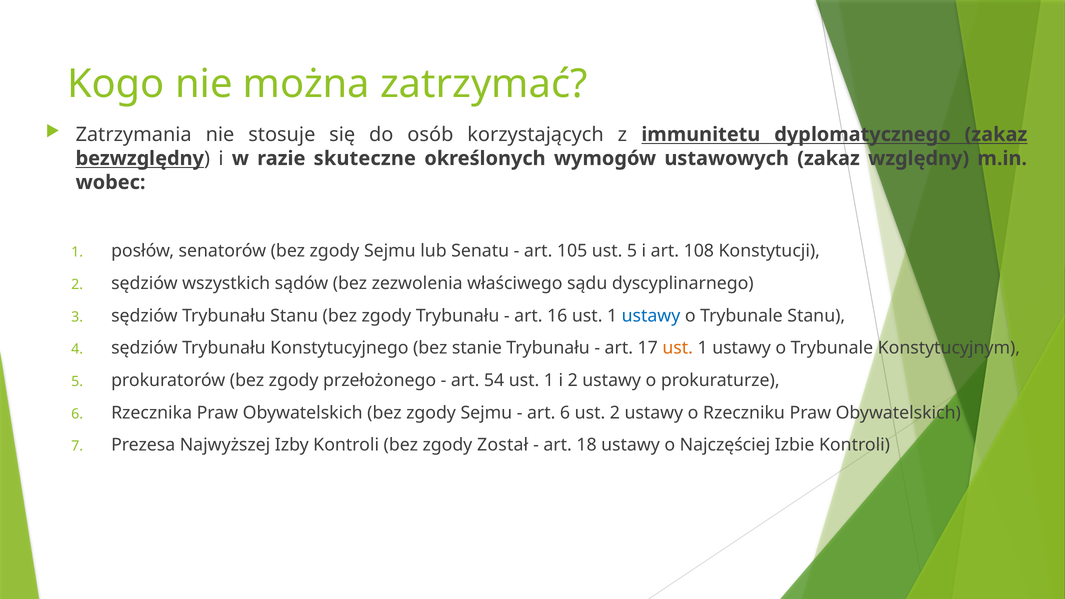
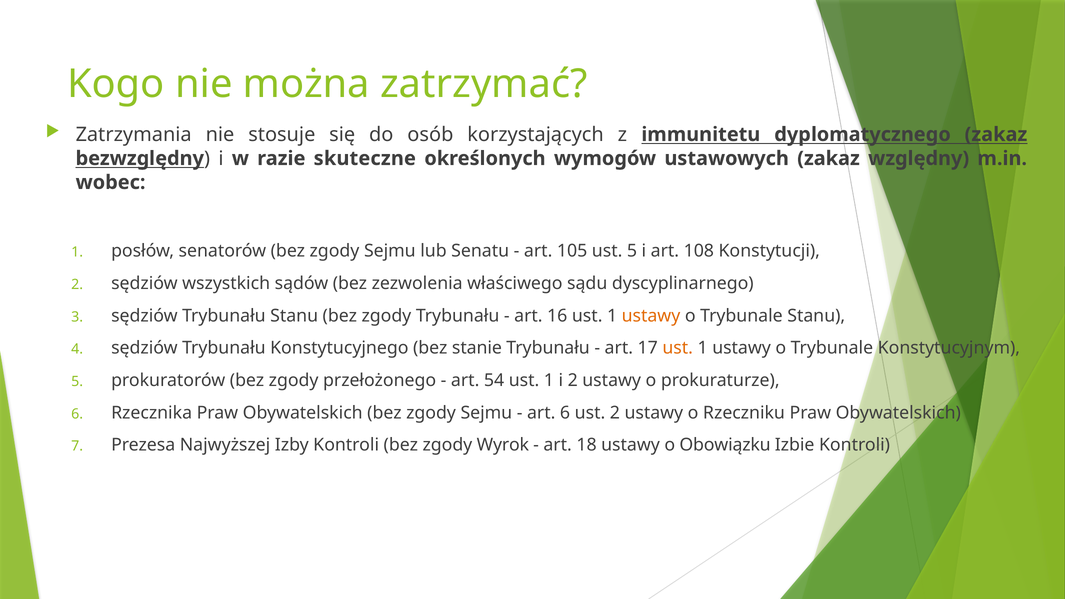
ustawy at (651, 316) colour: blue -> orange
Został: Został -> Wyrok
Najczęściej: Najczęściej -> Obowiązku
